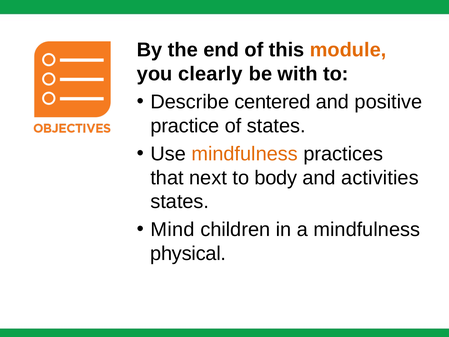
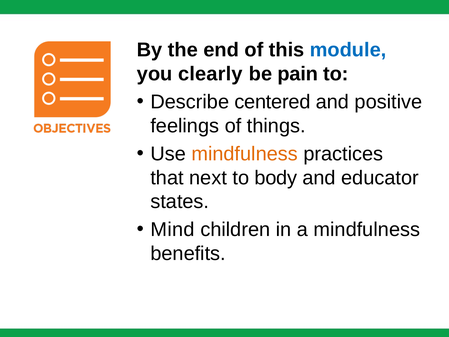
module colour: orange -> blue
with: with -> pain
practice: practice -> feelings
of states: states -> things
activities: activities -> educator
physical: physical -> benefits
